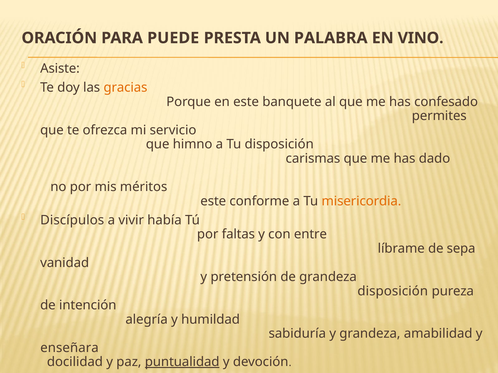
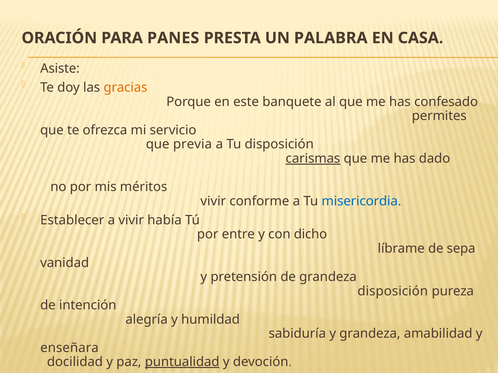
PUEDE: PUEDE -> PANES
VINO: VINO -> CASA
himno: himno -> previa
carismas underline: none -> present
este at (213, 201): este -> vivir
misericordia colour: orange -> blue
Discípulos: Discípulos -> Establecer
faltas: faltas -> entre
entre: entre -> dicho
